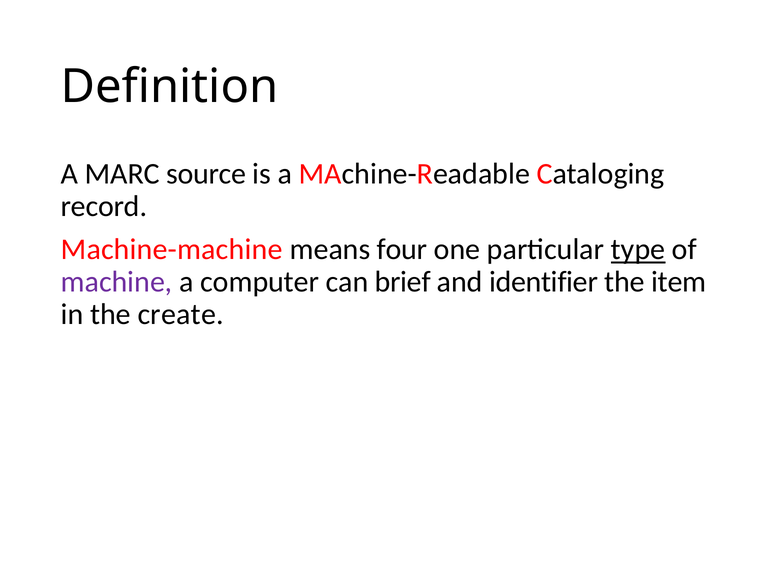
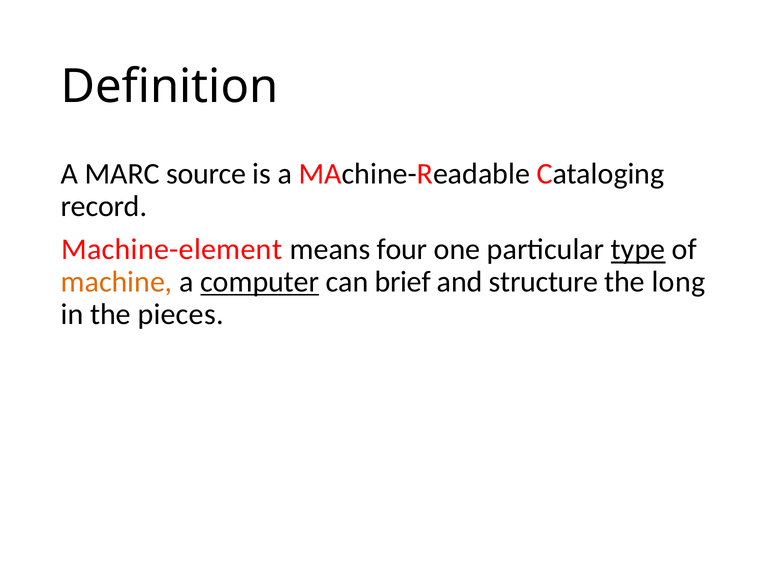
Machine-machine: Machine-machine -> Machine-element
machine colour: purple -> orange
computer underline: none -> present
identifier: identifier -> structure
item: item -> long
create: create -> pieces
